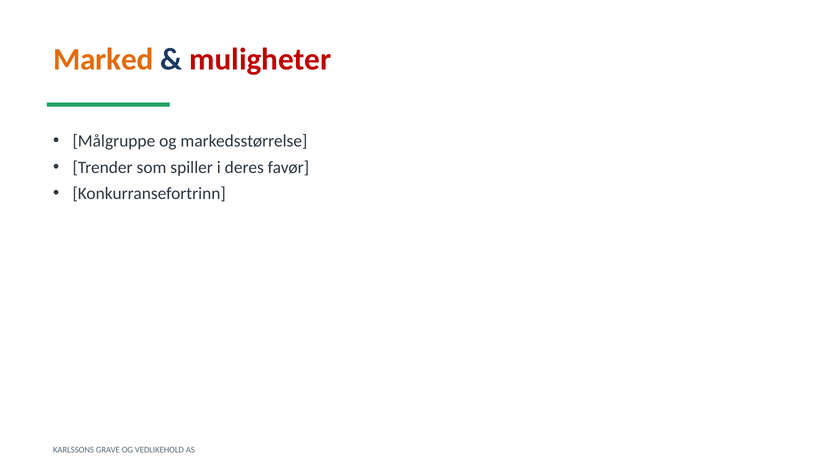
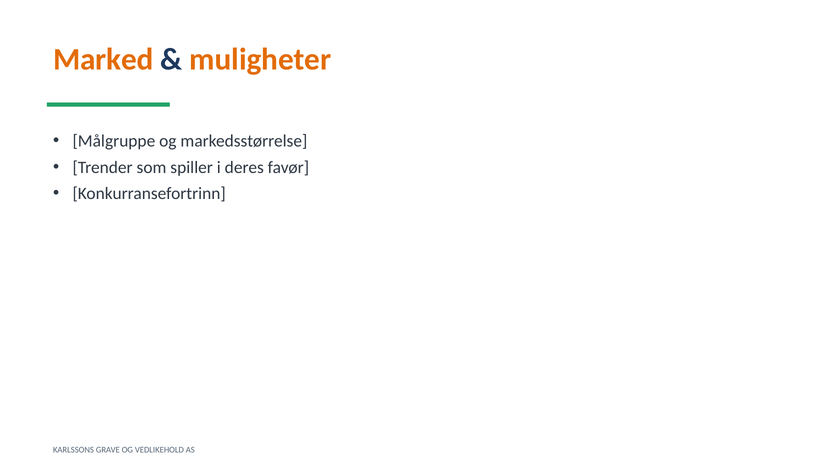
muligheter colour: red -> orange
